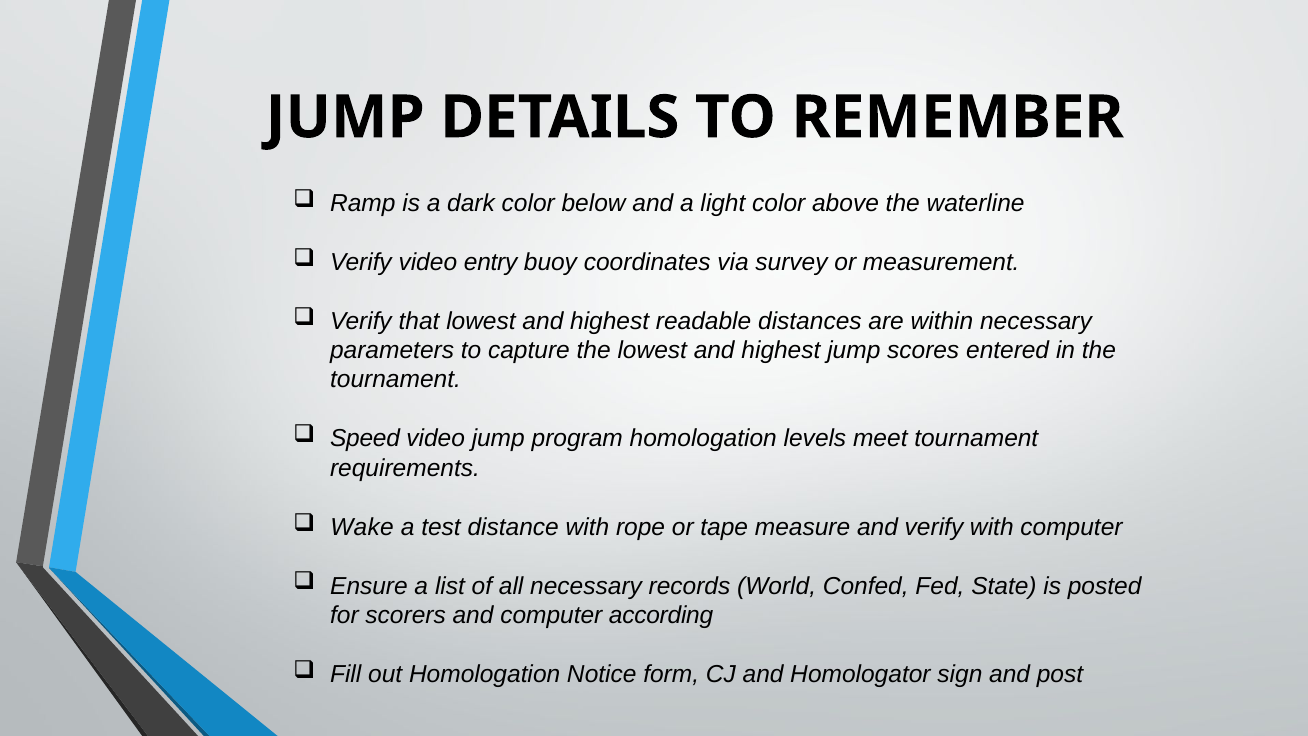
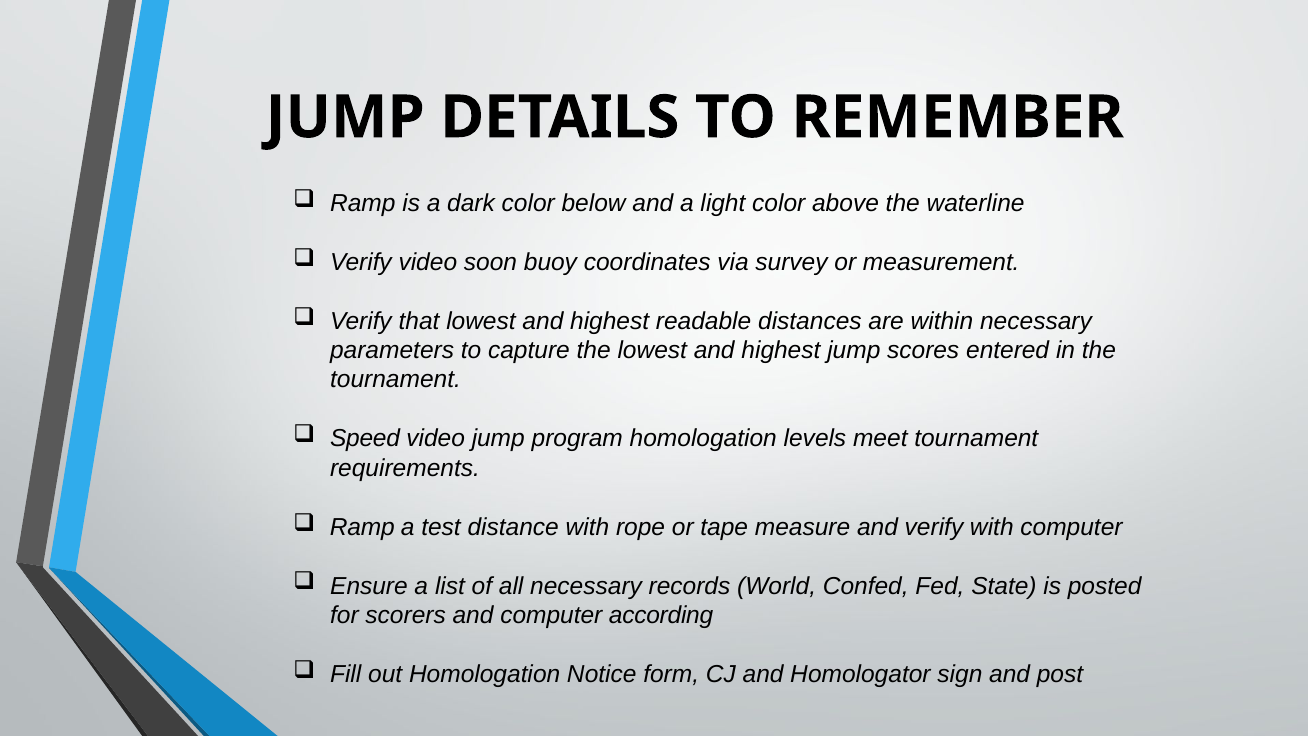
entry: entry -> soon
Wake at (362, 527): Wake -> Ramp
